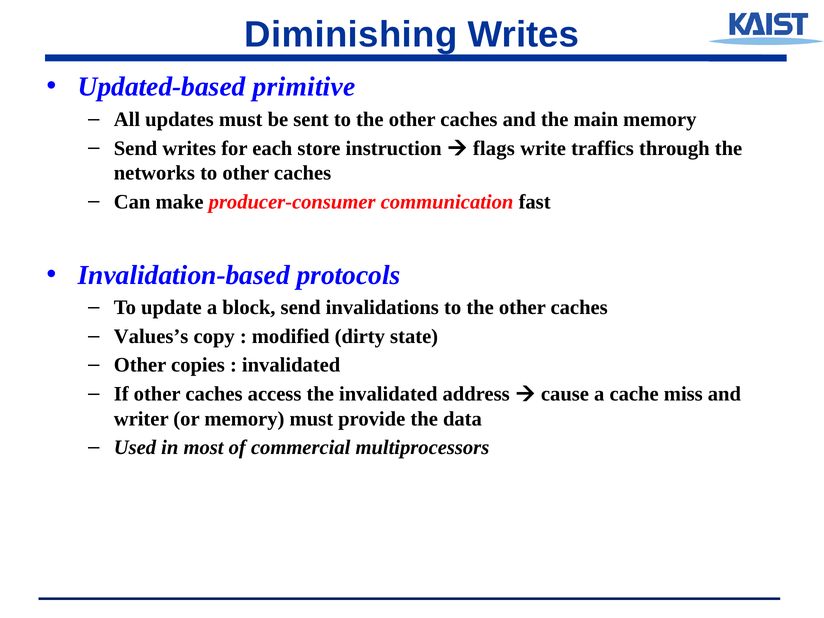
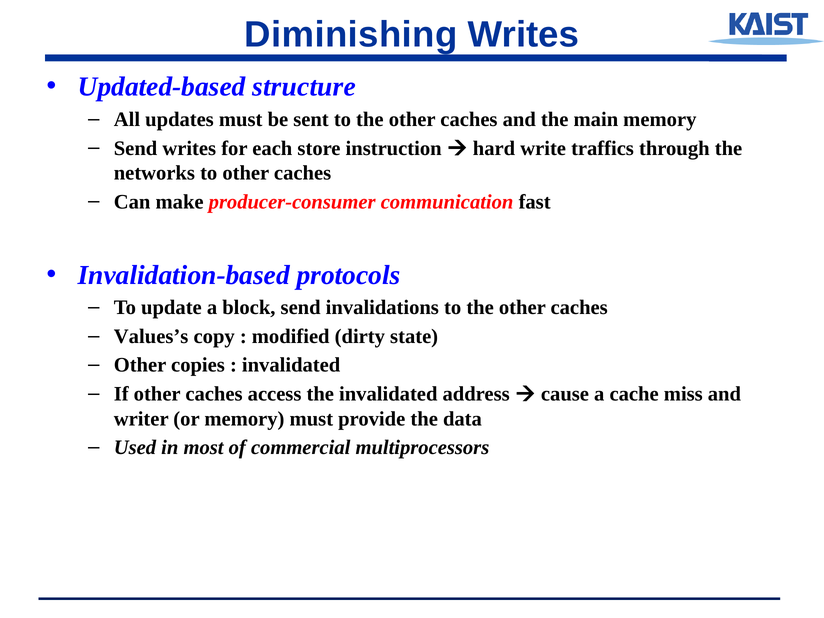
primitive: primitive -> structure
flags: flags -> hard
